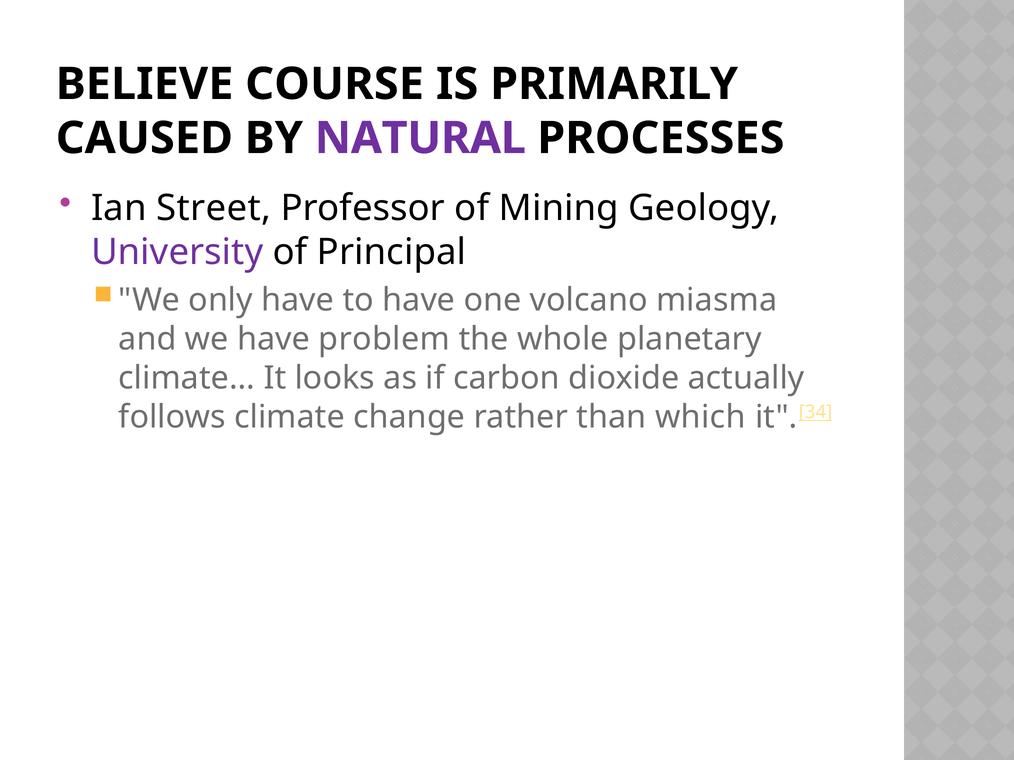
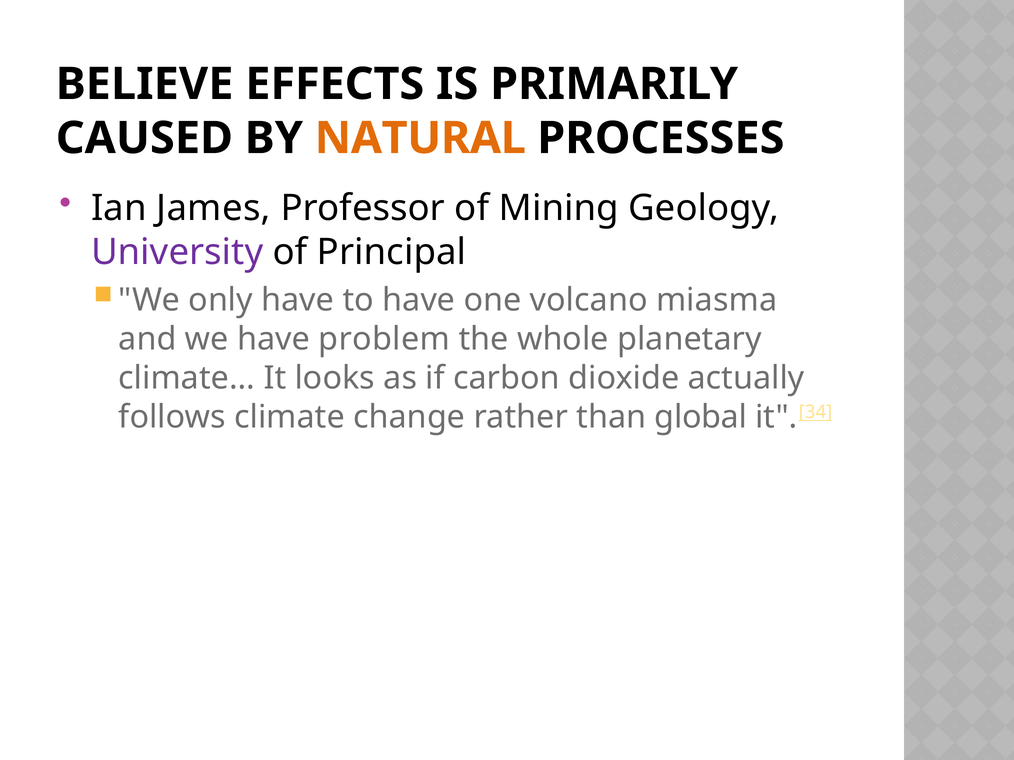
COURSE: COURSE -> EFFECTS
NATURAL colour: purple -> orange
Street: Street -> James
which: which -> global
